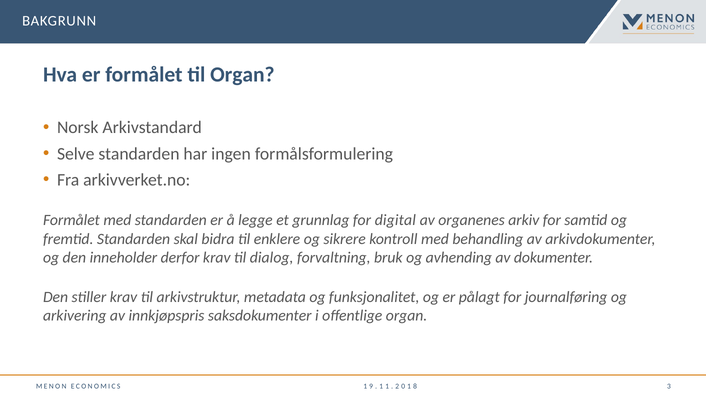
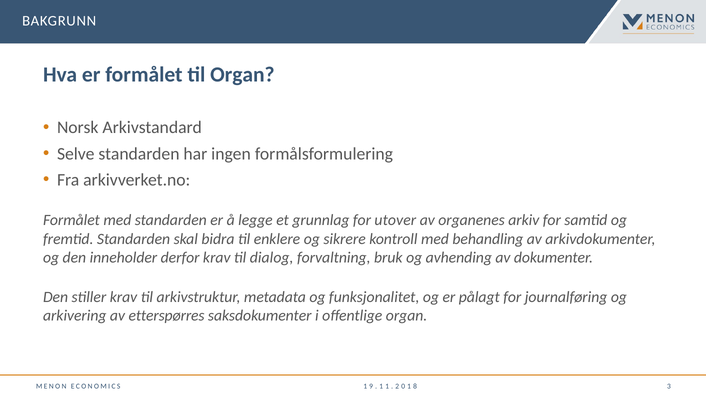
digital: digital -> utover
innkjøpspris: innkjøpspris -> etterspørres
